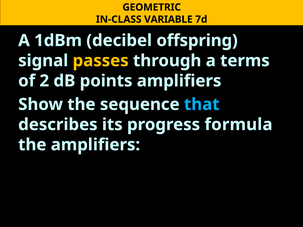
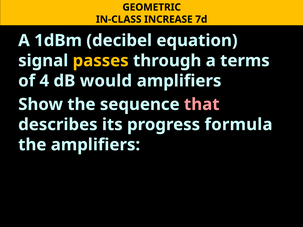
VARIABLE: VARIABLE -> INCREASE
offspring: offspring -> equation
2: 2 -> 4
points: points -> would
that colour: light blue -> pink
